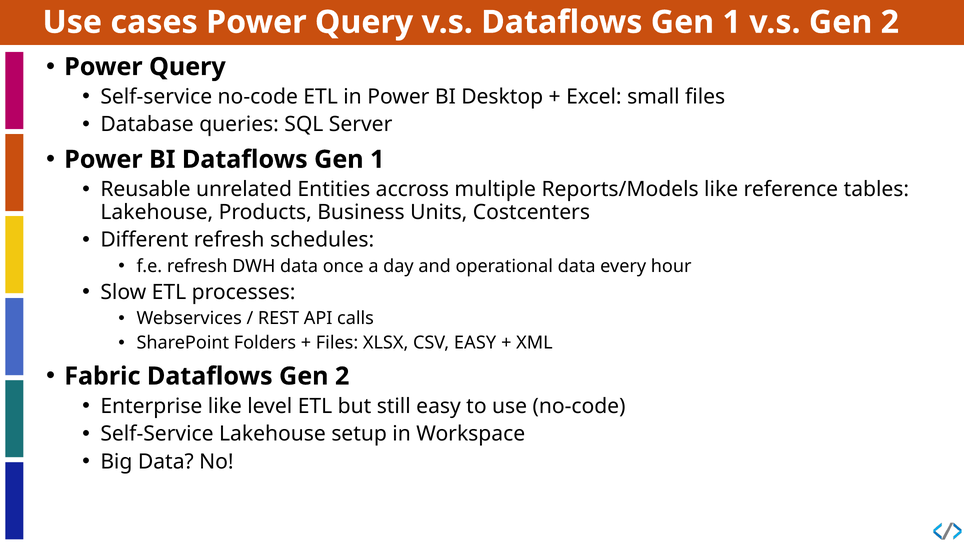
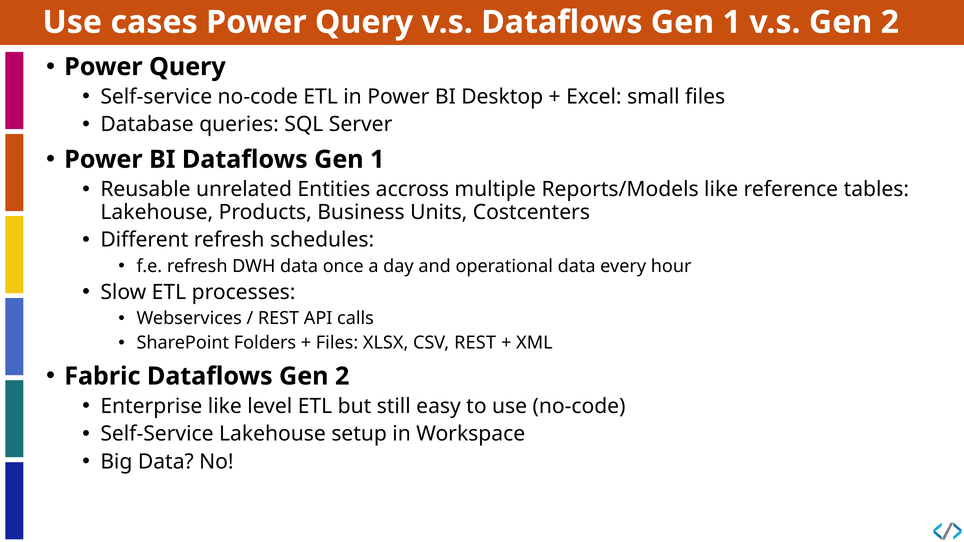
CSV EASY: EASY -> REST
